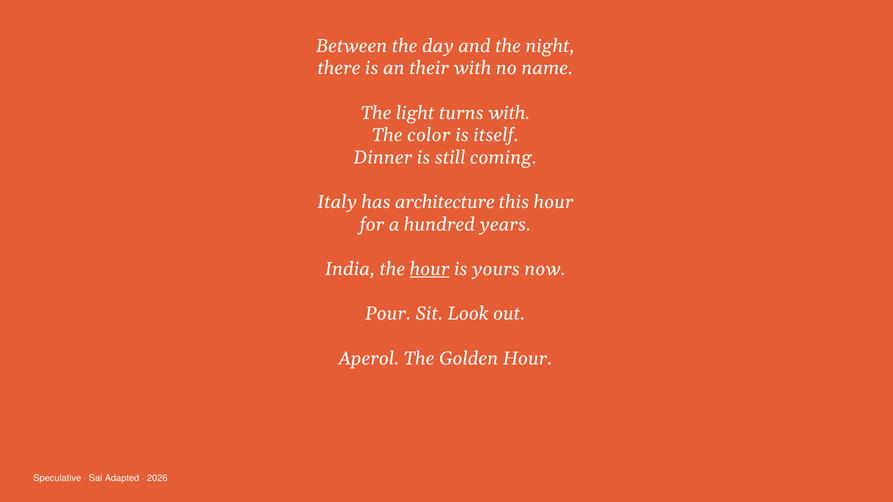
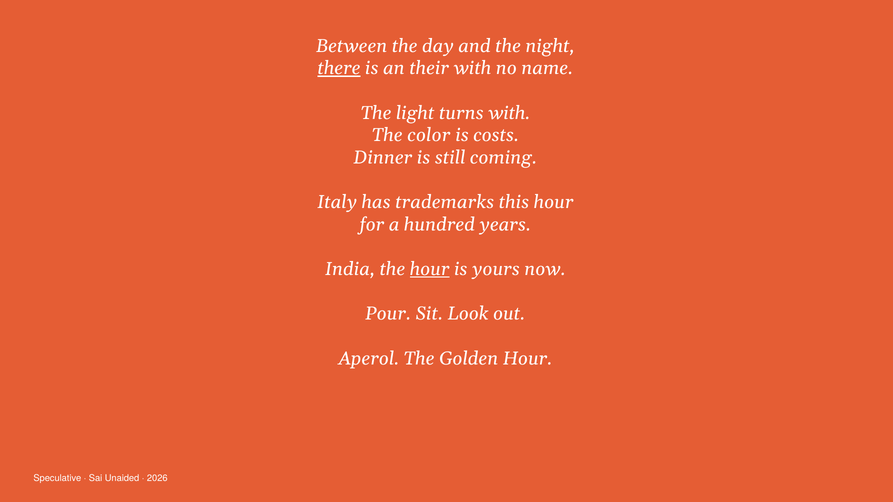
there underline: none -> present
itself: itself -> costs
architecture: architecture -> trademarks
Adapted: Adapted -> Unaided
